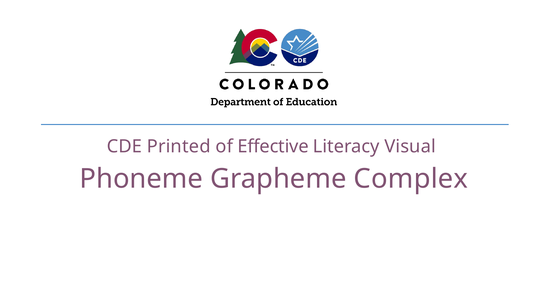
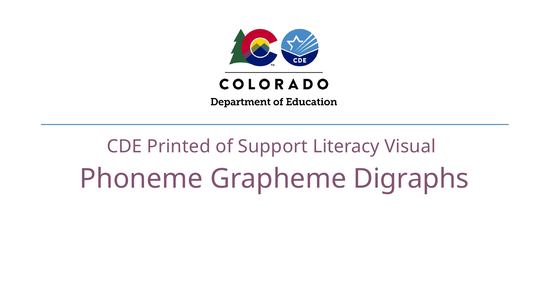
Effective: Effective -> Support
Complex: Complex -> Digraphs
